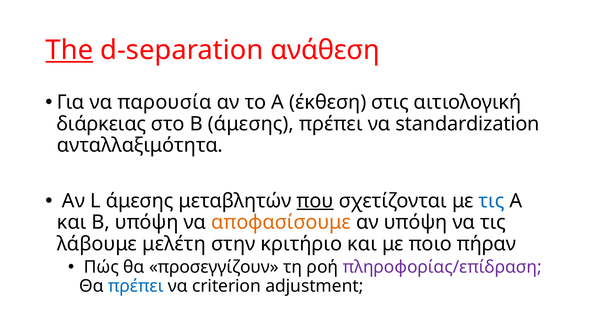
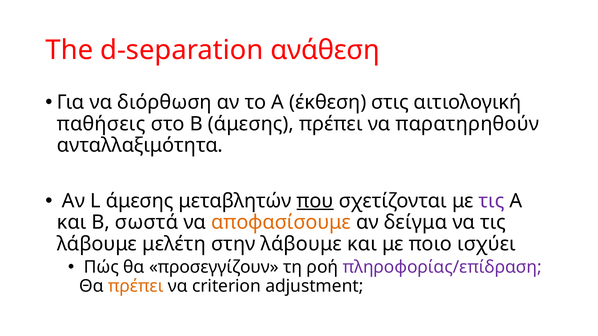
The underline: present -> none
παρουσία: παρουσία -> διόρθωση
διάρκειας: διάρκειας -> παθήσεις
standardization: standardization -> παρατηρηθούν
τις at (492, 201) colour: blue -> purple
Β υπόψη: υπόψη -> σωστά
αν υπόψη: υπόψη -> δείγμα
στην κριτήριο: κριτήριο -> λάβουμε
πήραν: πήραν -> ισχύει
πρέπει at (136, 286) colour: blue -> orange
